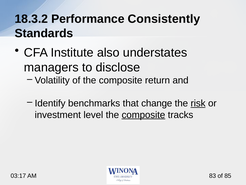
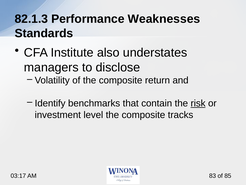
18.3.2: 18.3.2 -> 82.1.3
Consistently: Consistently -> Weaknesses
change: change -> contain
composite at (143, 115) underline: present -> none
